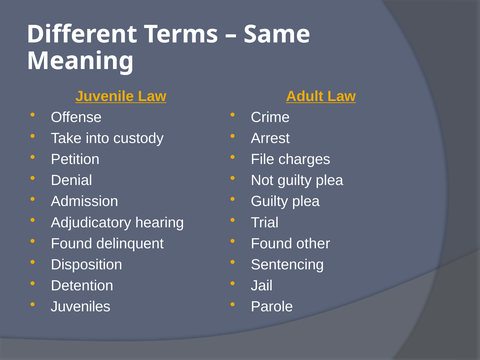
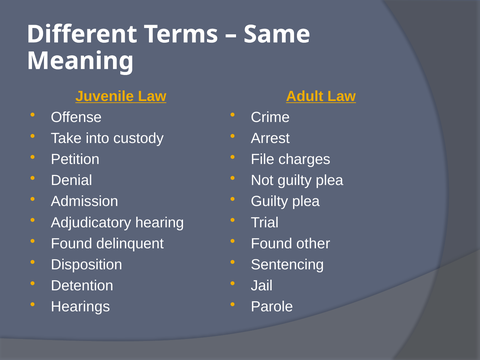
Juveniles: Juveniles -> Hearings
